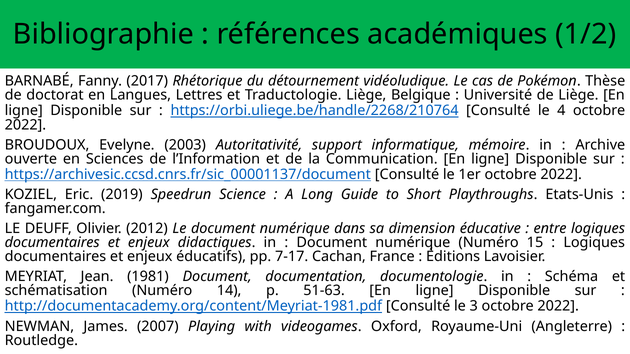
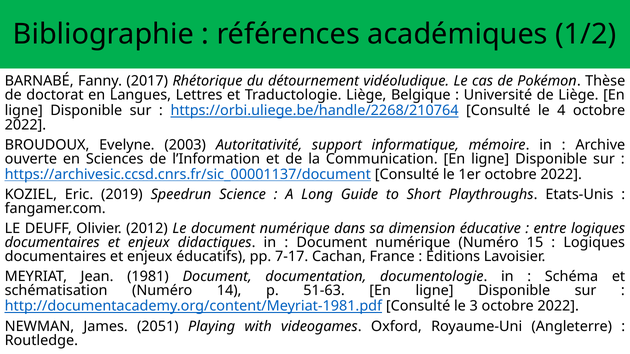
2007: 2007 -> 2051
